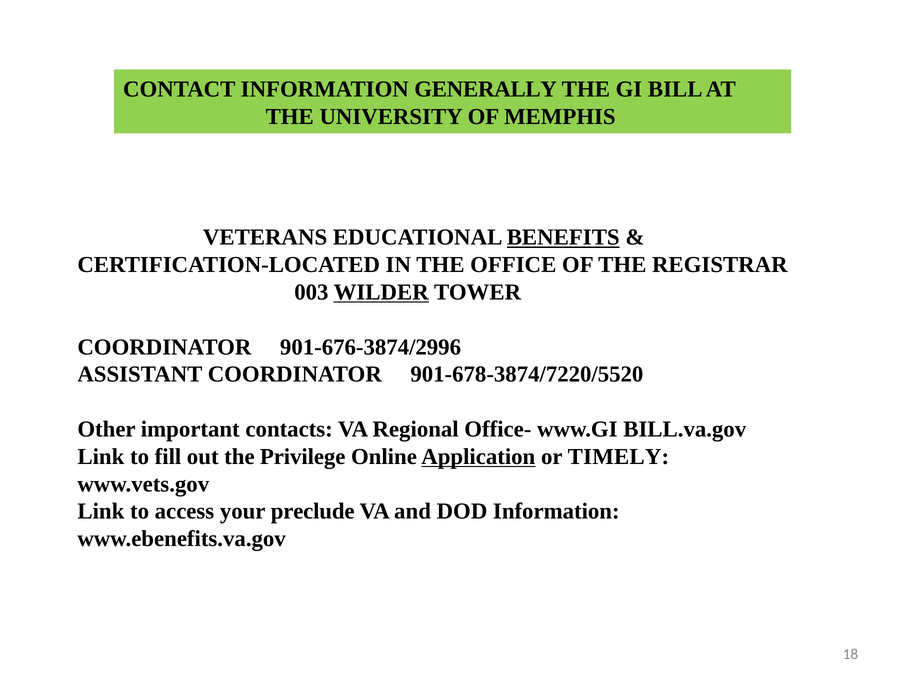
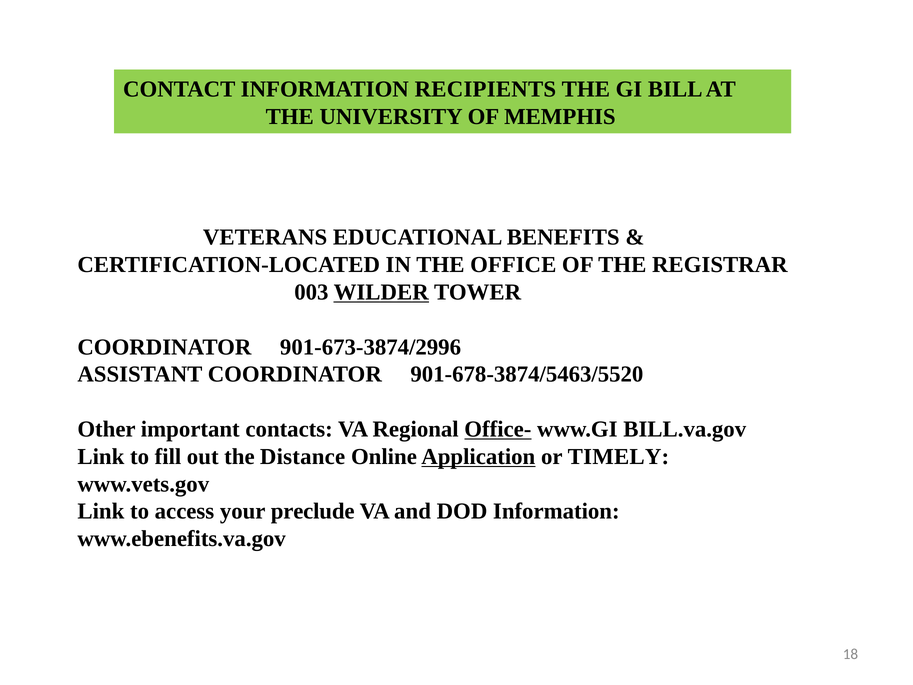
GENERALLY: GENERALLY -> RECIPIENTS
BENEFITS underline: present -> none
901-676-3874/2996: 901-676-3874/2996 -> 901-673-3874/2996
901-678-3874/7220/5520: 901-678-3874/7220/5520 -> 901-678-3874/5463/5520
Office- underline: none -> present
Privilege: Privilege -> Distance
